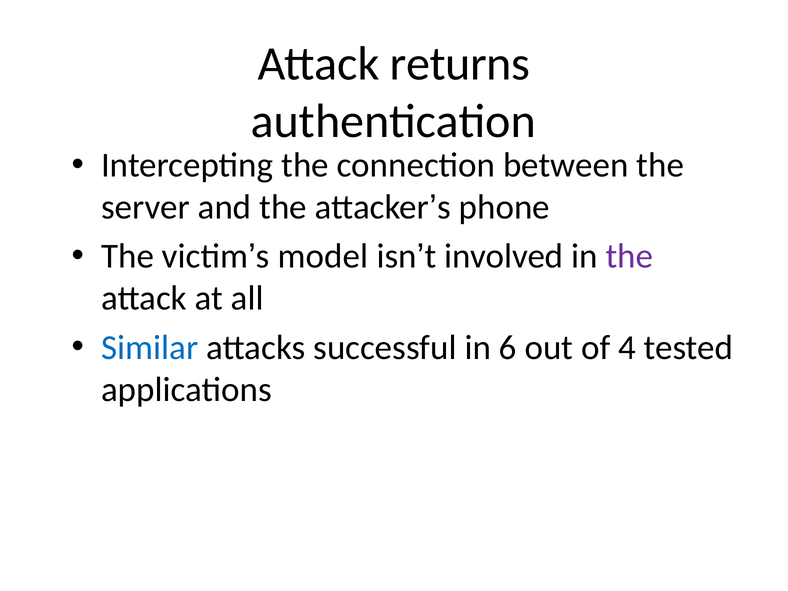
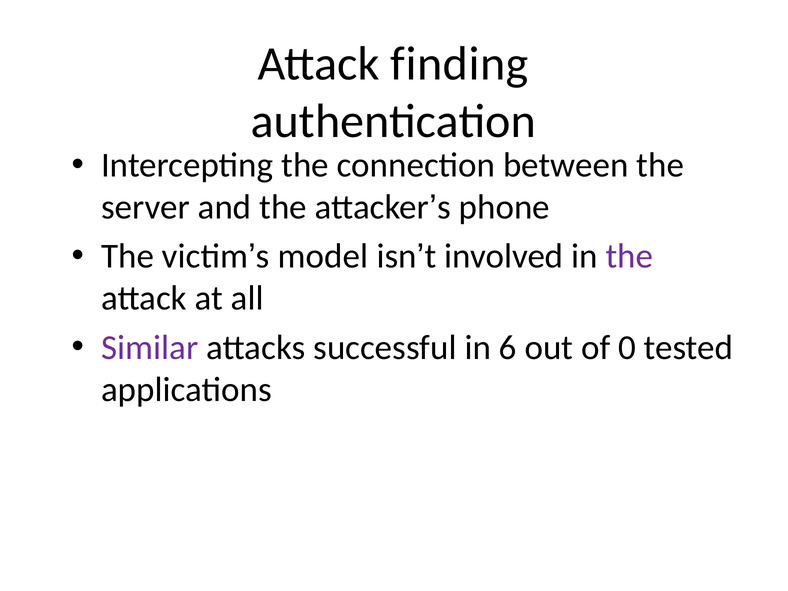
returns: returns -> finding
Similar colour: blue -> purple
4: 4 -> 0
